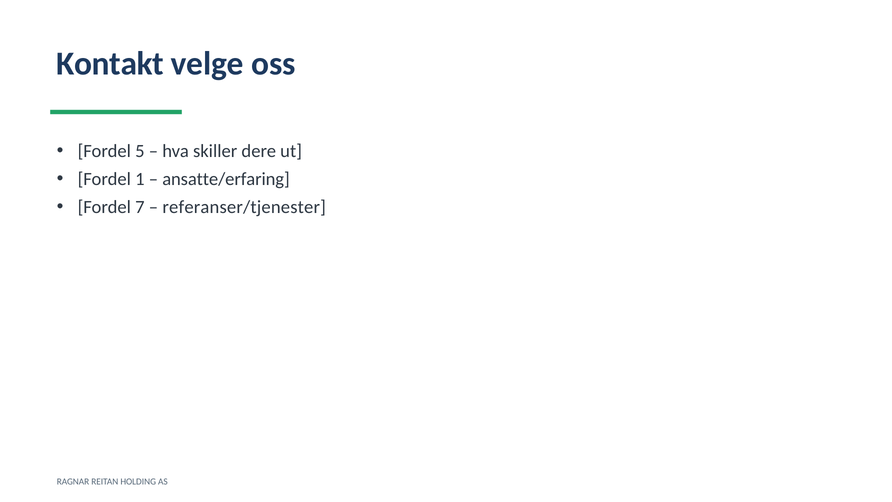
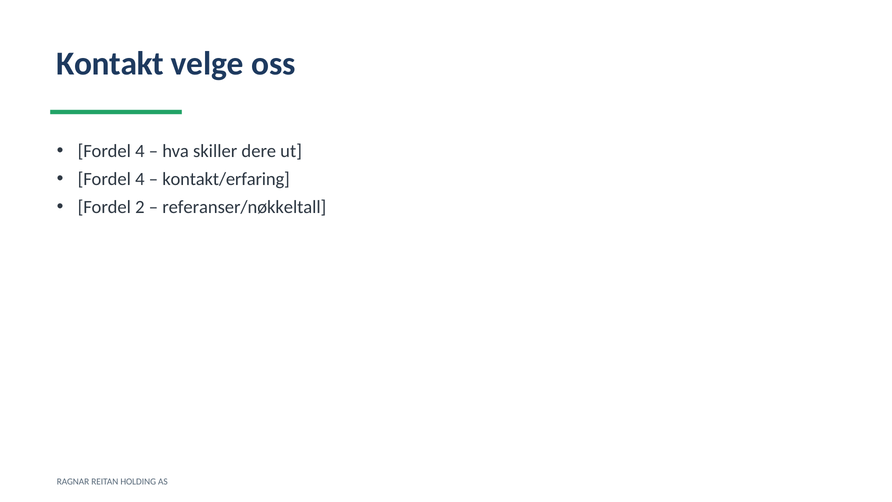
5 at (140, 151): 5 -> 4
1 at (140, 179): 1 -> 4
ansatte/erfaring: ansatte/erfaring -> kontakt/erfaring
7: 7 -> 2
referanser/tjenester: referanser/tjenester -> referanser/nøkkeltall
